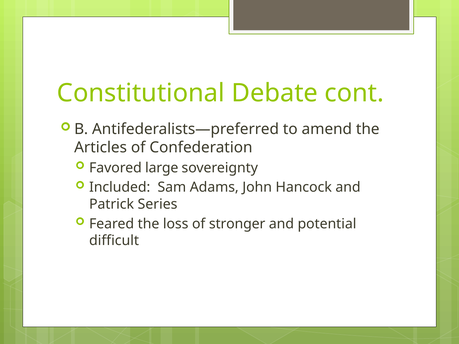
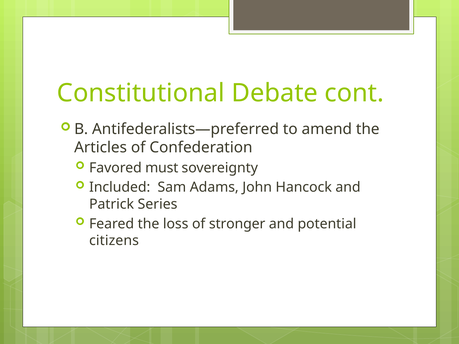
large: large -> must
difficult: difficult -> citizens
